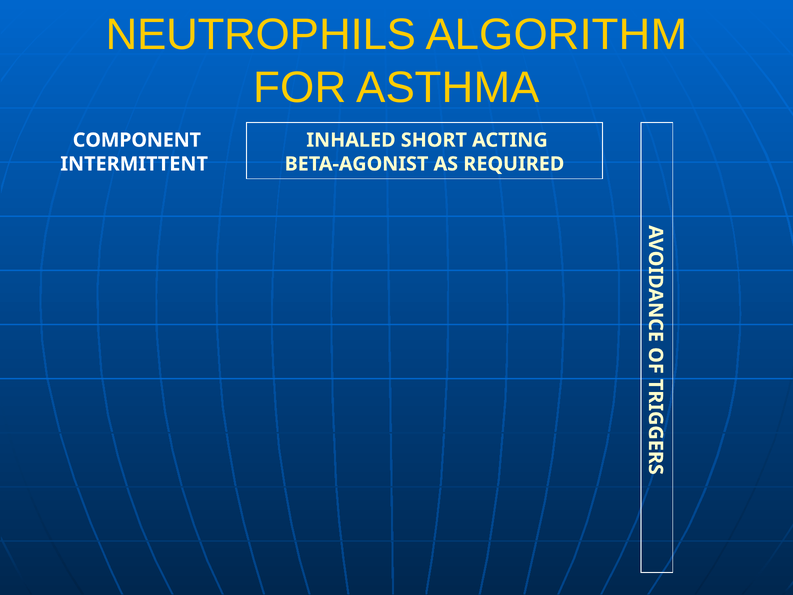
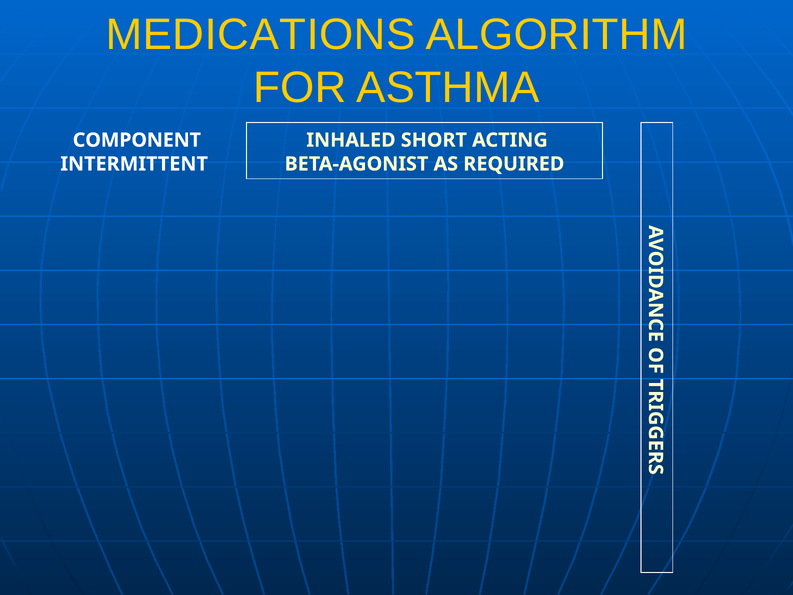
NEUTROPHILS: NEUTROPHILS -> MEDICATIONS
